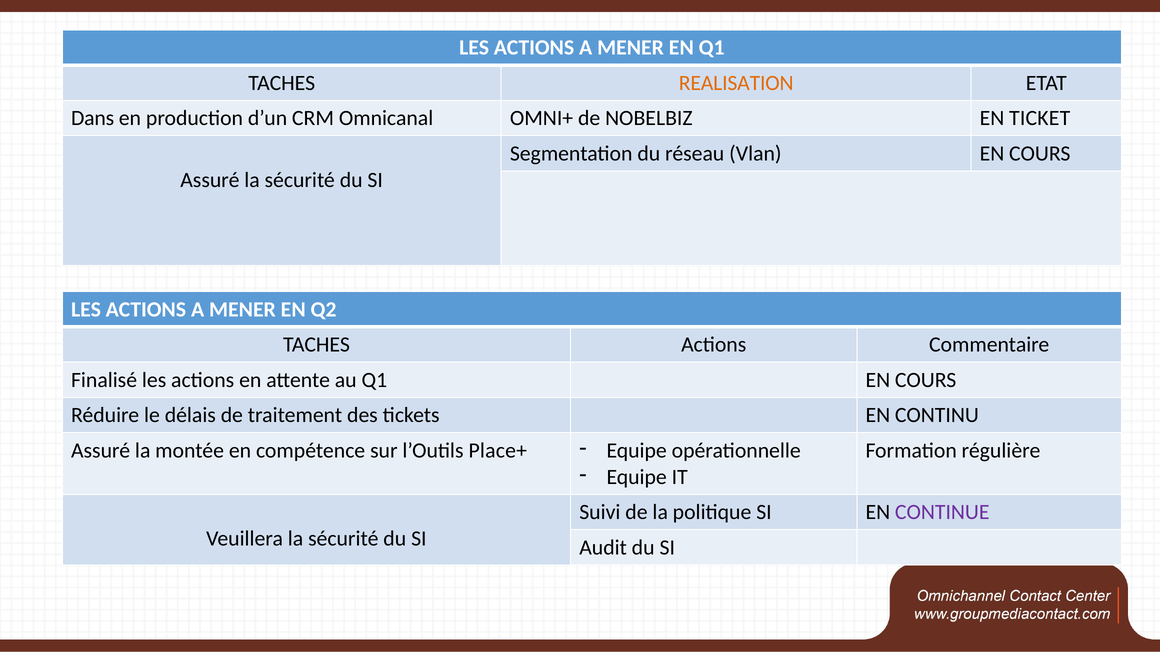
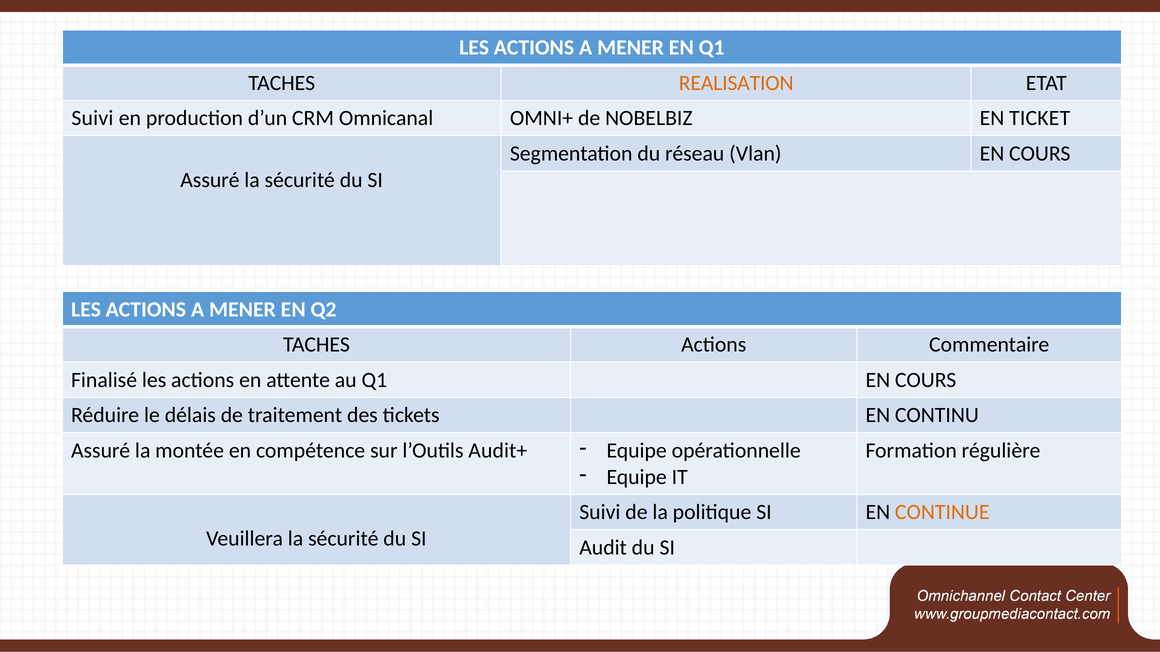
Dans at (93, 118): Dans -> Suivi
Place+: Place+ -> Audit+
CONTINUE colour: purple -> orange
